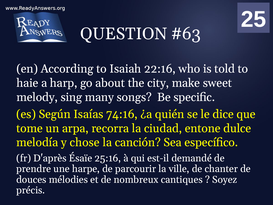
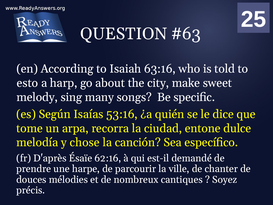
22:16: 22:16 -> 63:16
haie: haie -> esto
74:16: 74:16 -> 53:16
25:16: 25:16 -> 62:16
